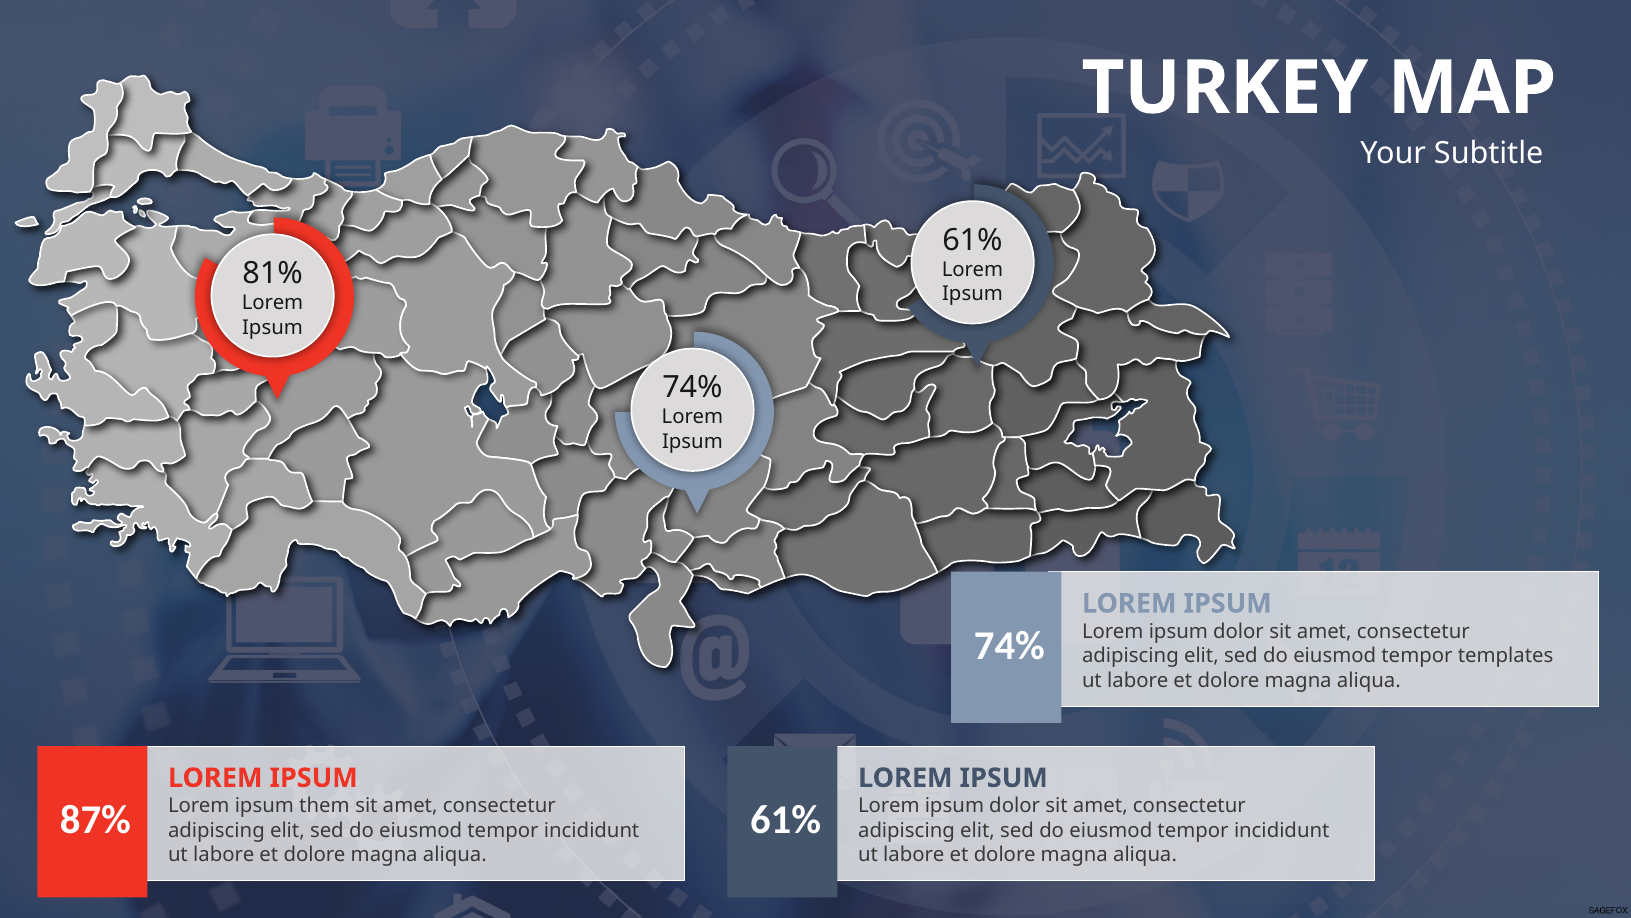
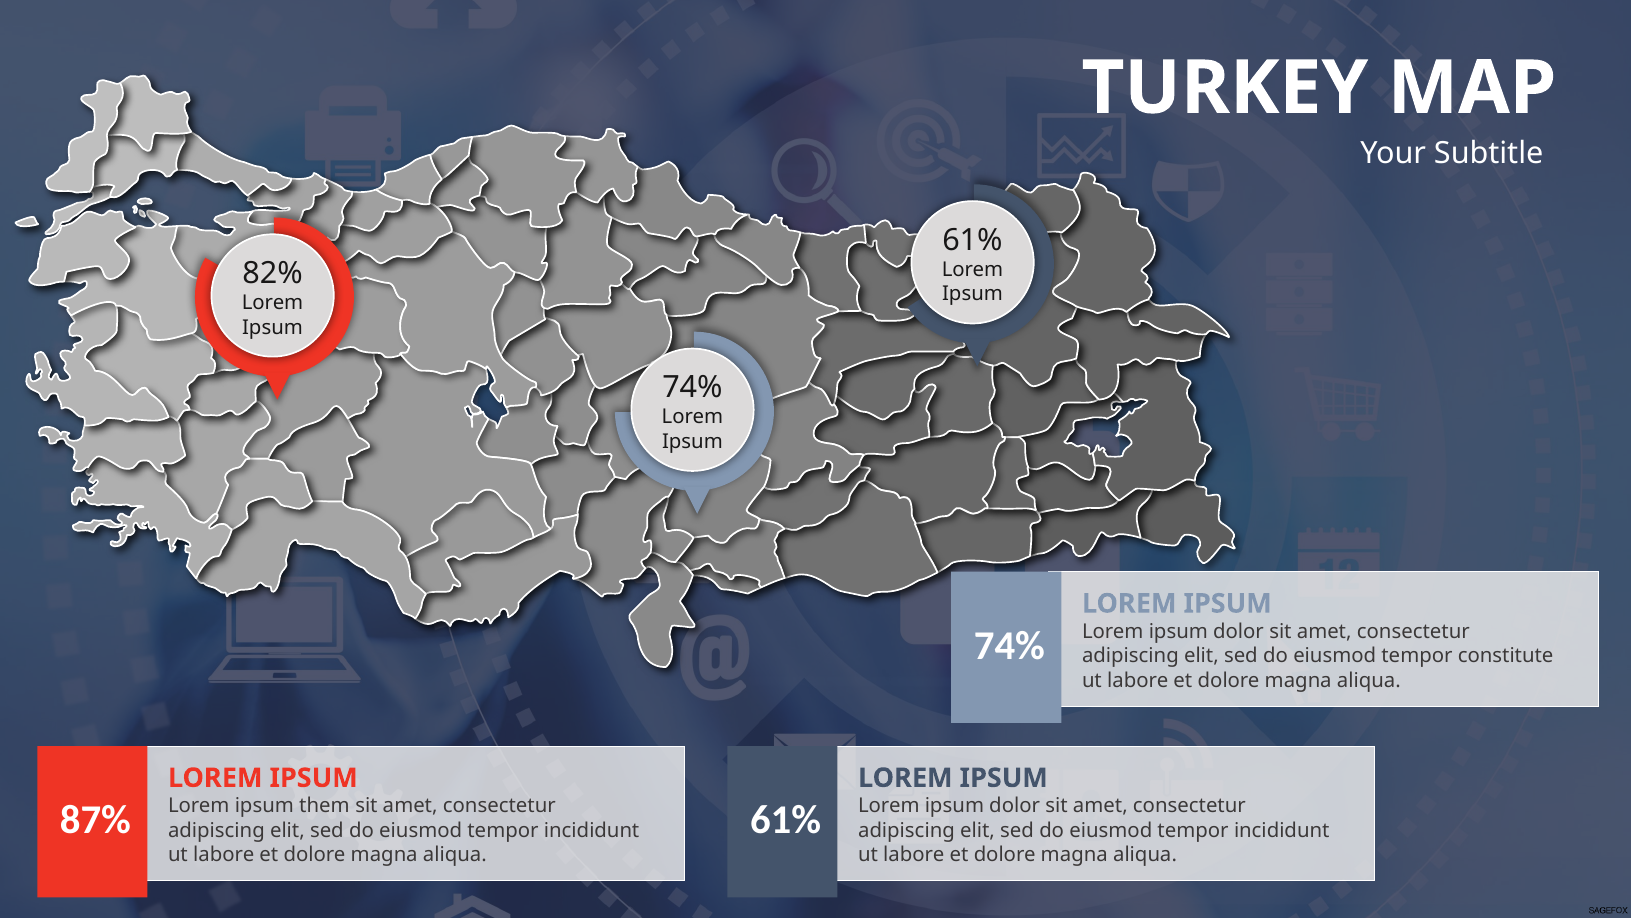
81%: 81% -> 82%
templates: templates -> constitute
